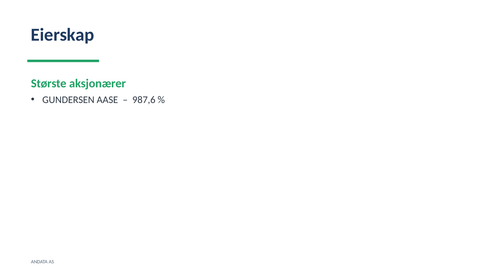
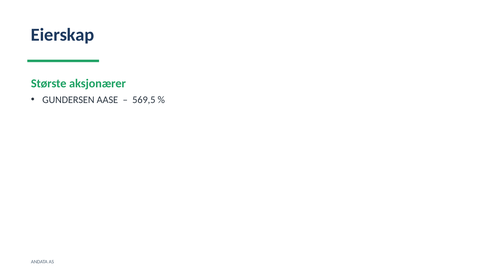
987,6: 987,6 -> 569,5
